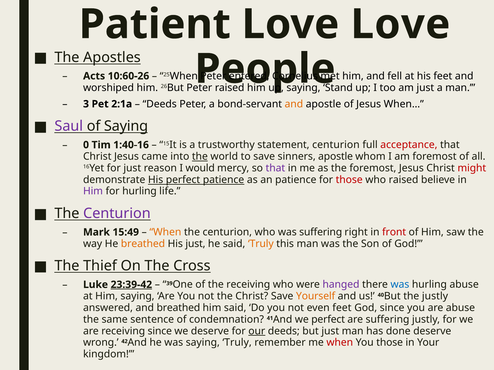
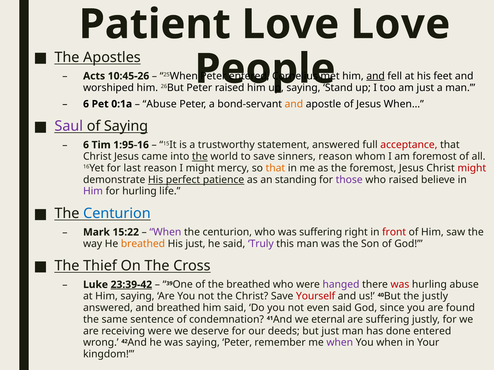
10:60-26: 10:60-26 -> 10:45-26
and at (376, 76) underline: none -> present
3 at (86, 104): 3 -> 6
2:1a: 2:1a -> 0:1a
Deeds at (160, 104): Deeds -> Abuse
0 at (86, 145): 0 -> 6
1:40-16: 1:40-16 -> 1:95-16
statement centurion: centurion -> answered
sinners apostle: apostle -> reason
for just: just -> last
I would: would -> might
that at (275, 168) colour: purple -> orange
an patience: patience -> standing
those at (349, 180) colour: red -> purple
Centurion at (117, 214) colour: purple -> blue
15:49: 15:49 -> 15:22
When at (165, 232) colour: orange -> purple
Truly at (261, 244) colour: orange -> purple
the receiving: receiving -> breathed
was at (400, 285) colour: blue -> red
Yourself colour: orange -> red
even feet: feet -> said
are abuse: abuse -> found
we perfect: perfect -> eternal
receiving since: since -> were
our underline: present -> none
done deserve: deserve -> entered
saying Truly: Truly -> Peter
when at (340, 343) colour: red -> purple
You those: those -> when
